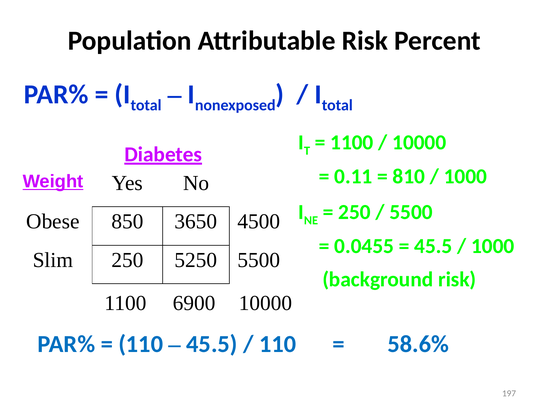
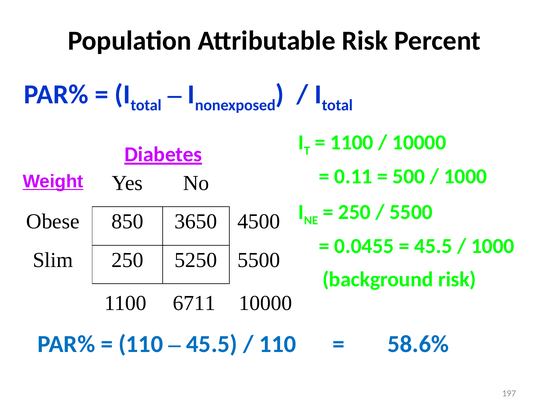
810: 810 -> 500
6900: 6900 -> 6711
